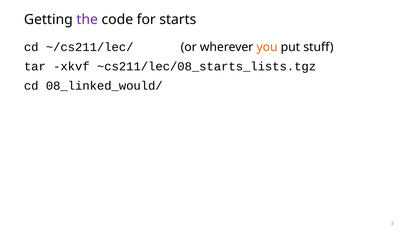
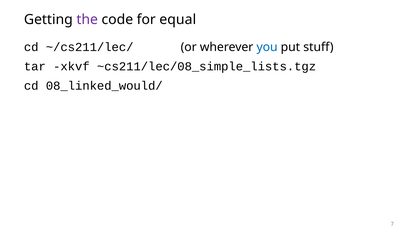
starts: starts -> equal
you colour: orange -> blue
~cs211/lec/08_starts_lists.tgz: ~cs211/lec/08_starts_lists.tgz -> ~cs211/lec/08_simple_lists.tgz
